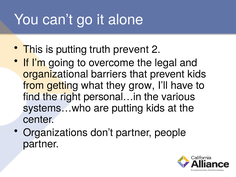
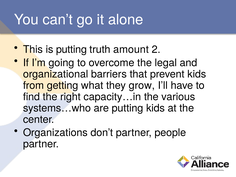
truth prevent: prevent -> amount
personal…in: personal…in -> capacity…in
